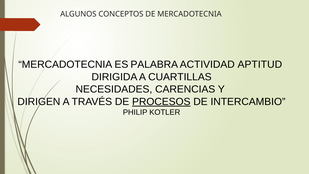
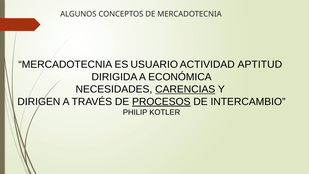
PALABRA: PALABRA -> USUARIO
CUARTILLAS: CUARTILLAS -> ECONÓMICA
CARENCIAS underline: none -> present
